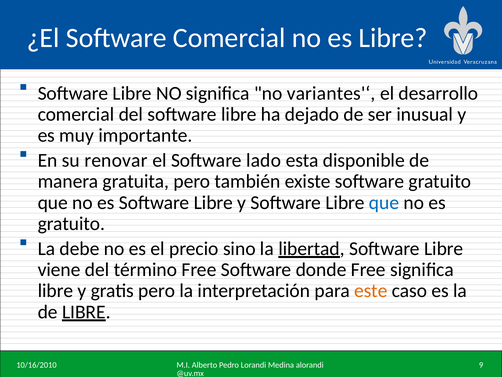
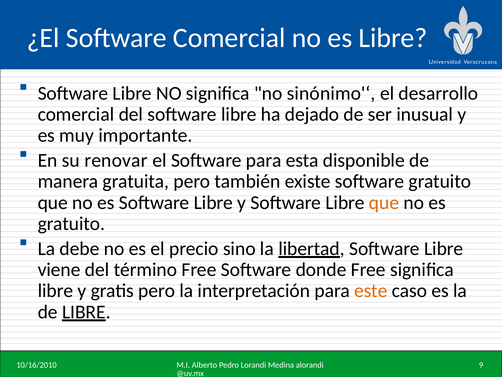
variantes'‘: variantes'‘ -> sinónimo'‘
Software lado: lado -> para
que at (384, 202) colour: blue -> orange
